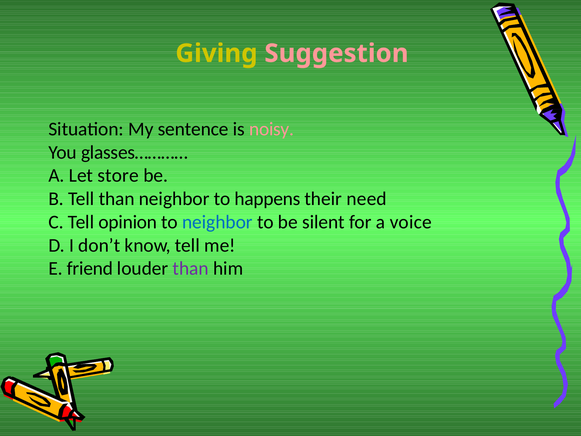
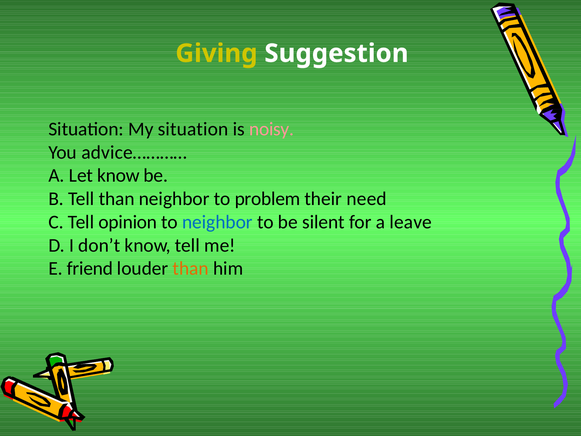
Suggestion colour: pink -> white
My sentence: sentence -> situation
glasses…………: glasses………… -> advice…………
Let store: store -> know
happens: happens -> problem
voice: voice -> leave
than at (191, 268) colour: purple -> orange
